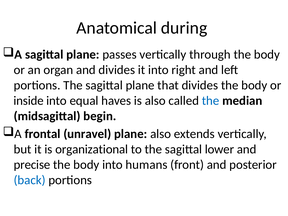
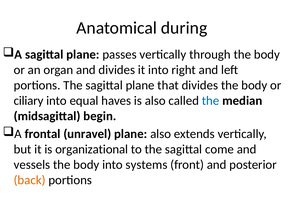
inside: inside -> ciliary
lower: lower -> come
precise: precise -> vessels
humans: humans -> systems
back colour: blue -> orange
